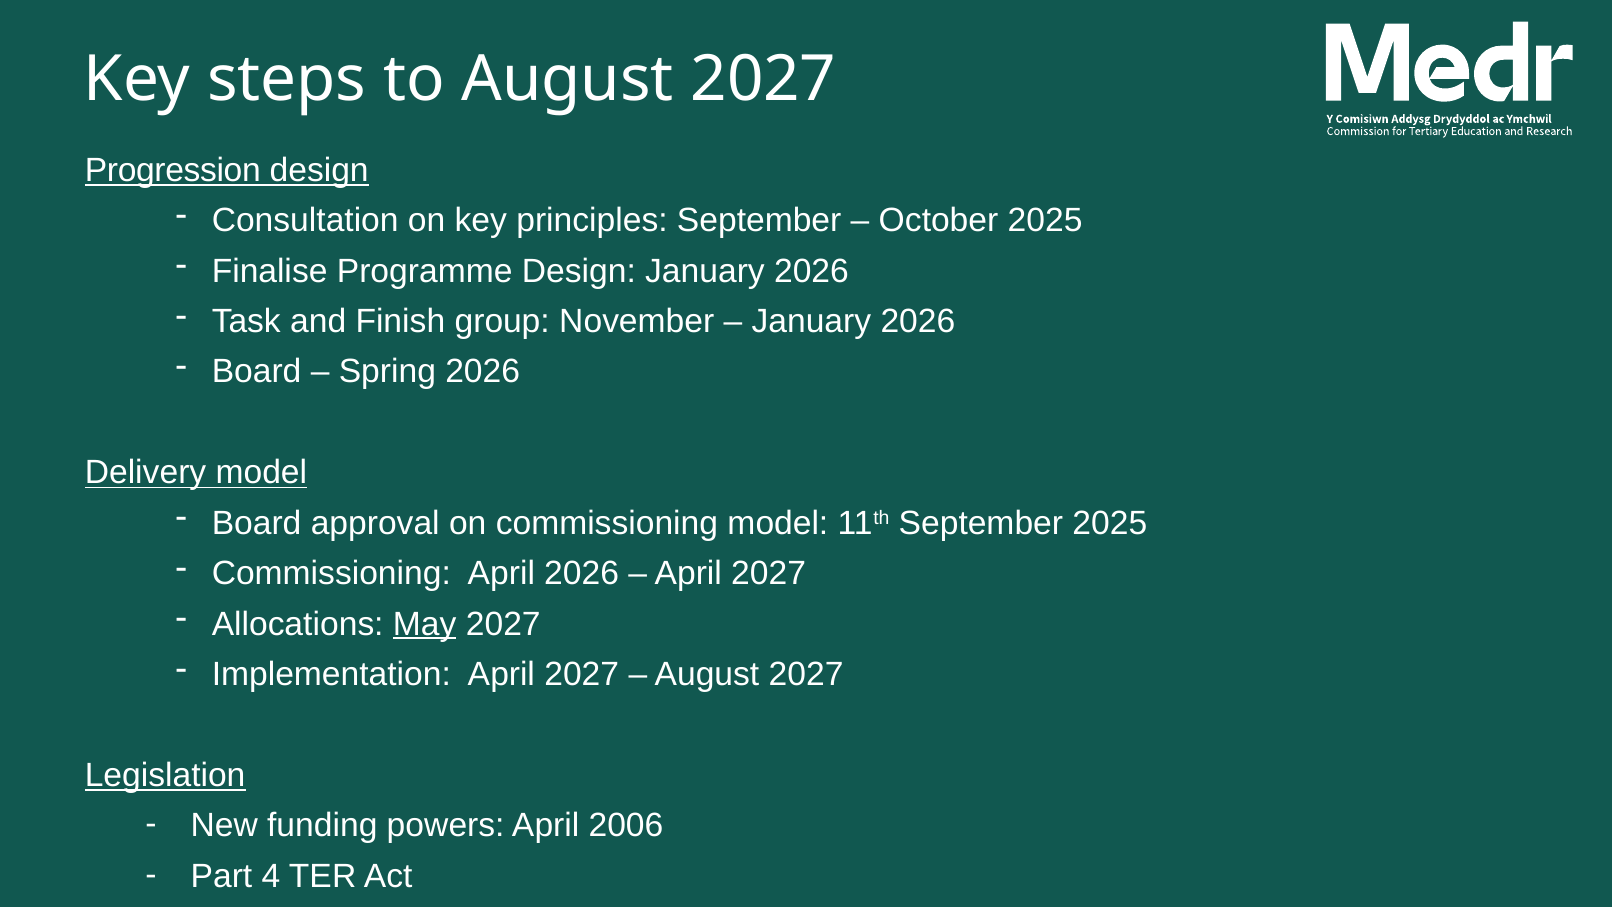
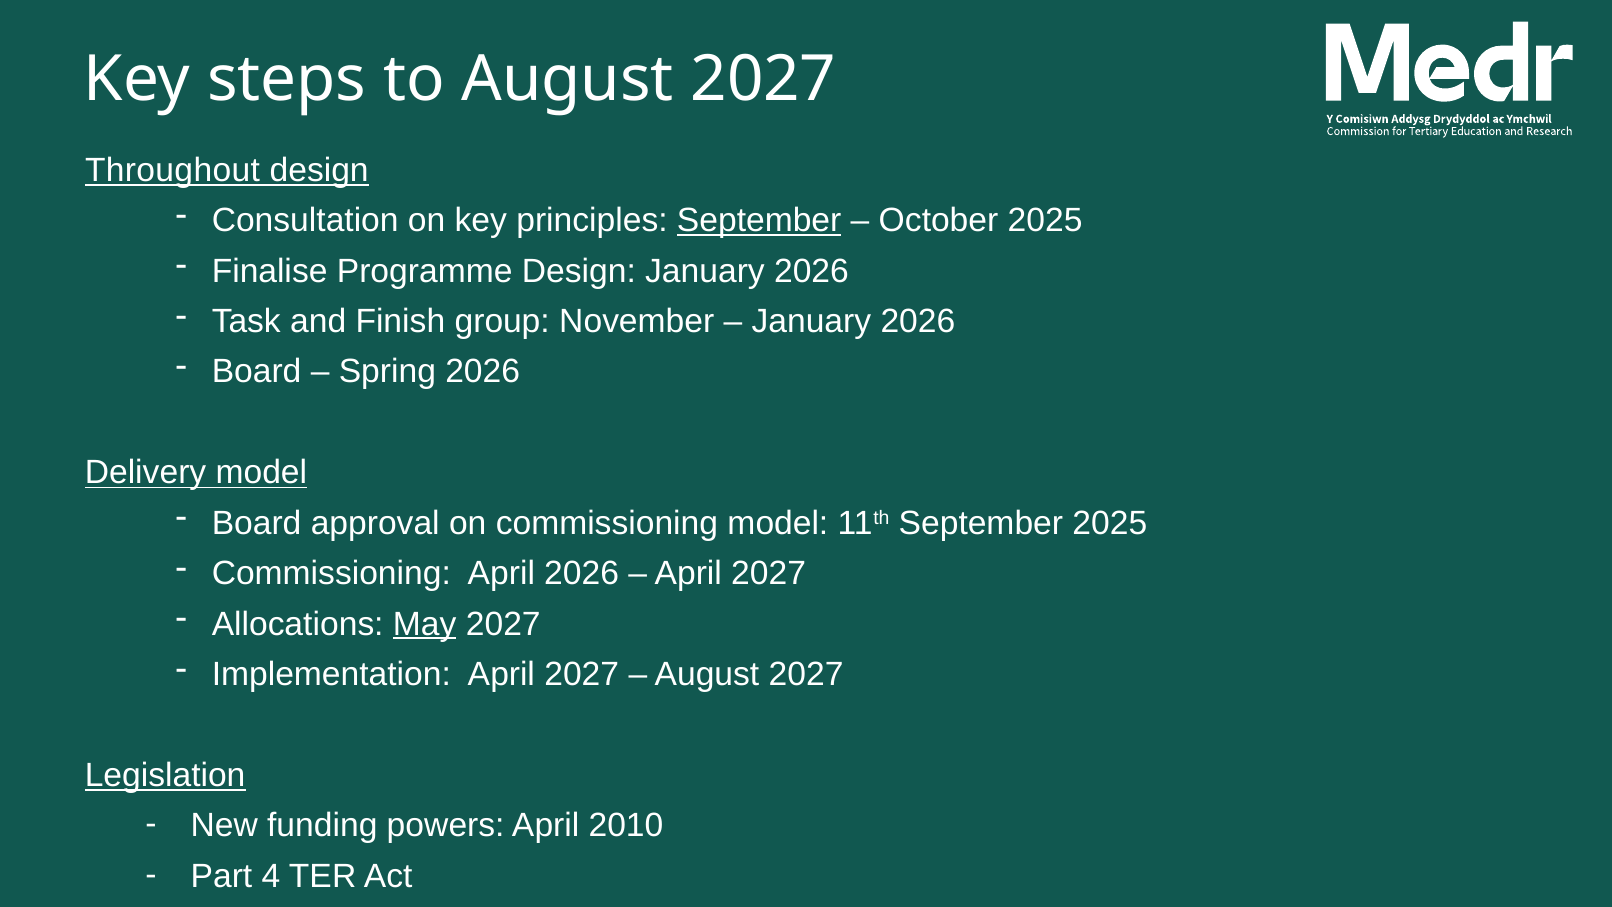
Progression: Progression -> Throughout
September at (759, 221) underline: none -> present
2006: 2006 -> 2010
